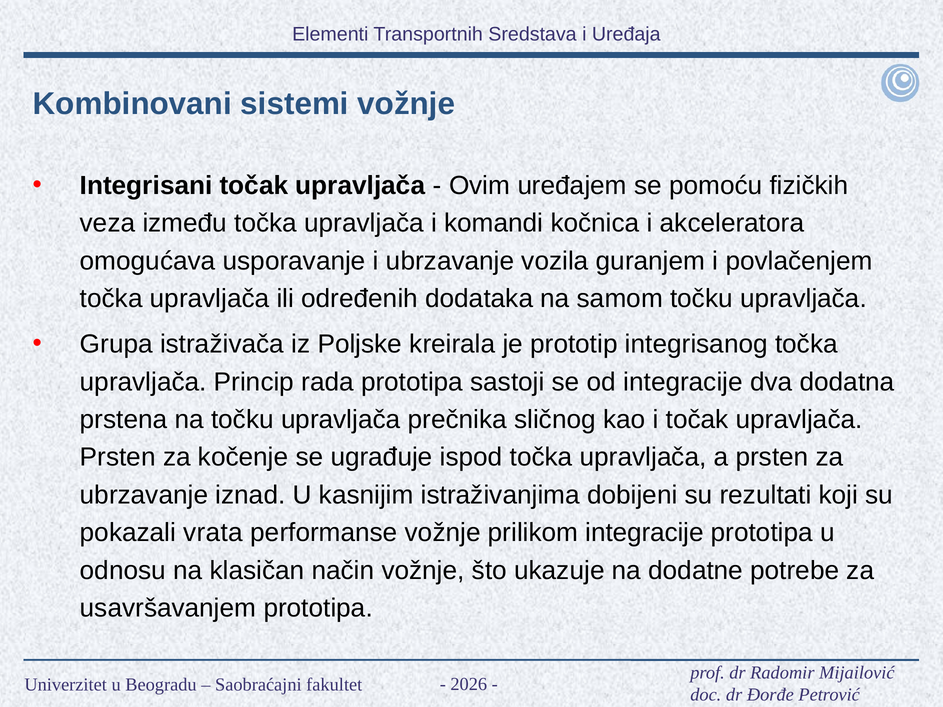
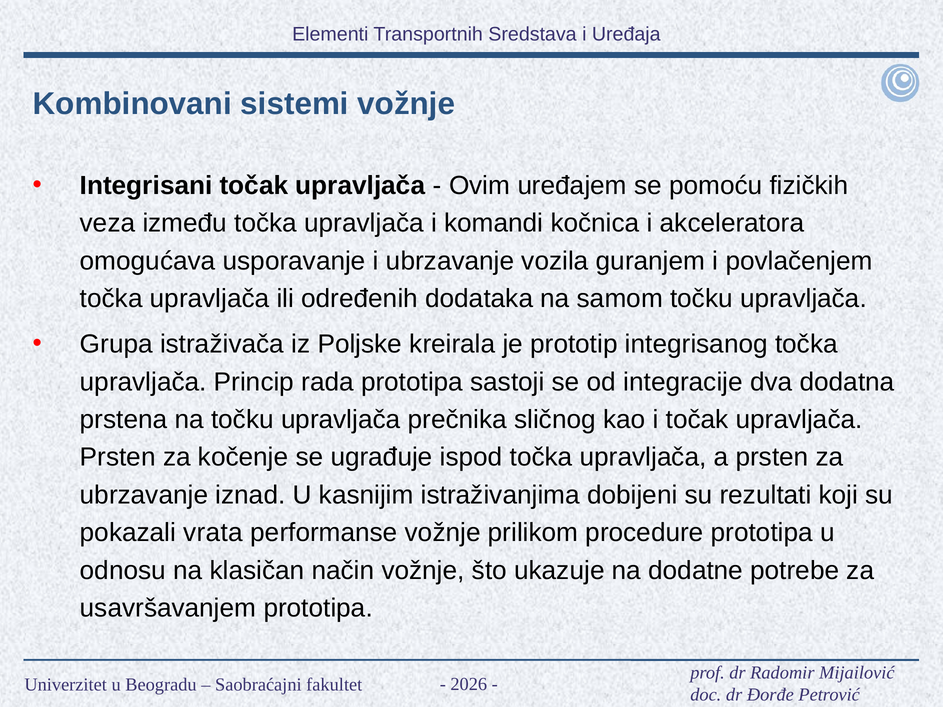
prilikom integracije: integracije -> procedure
